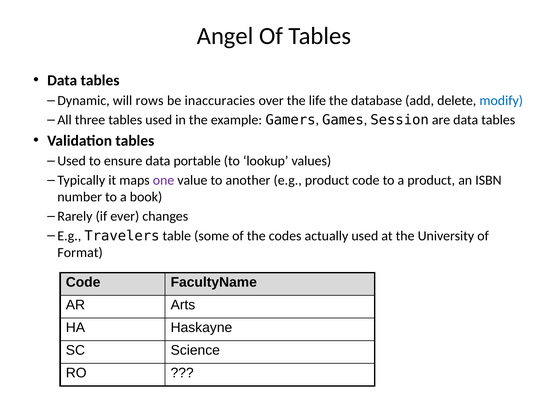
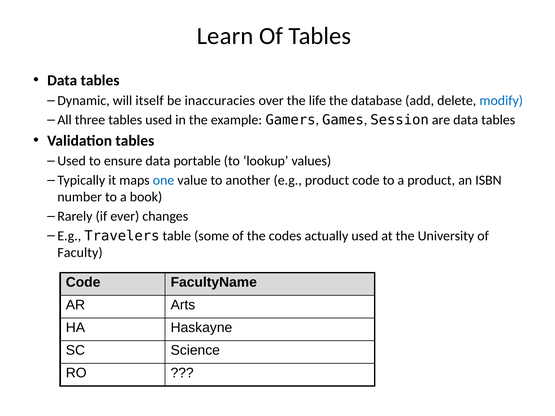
Angel: Angel -> Learn
rows: rows -> itself
one colour: purple -> blue
Format: Format -> Faculty
